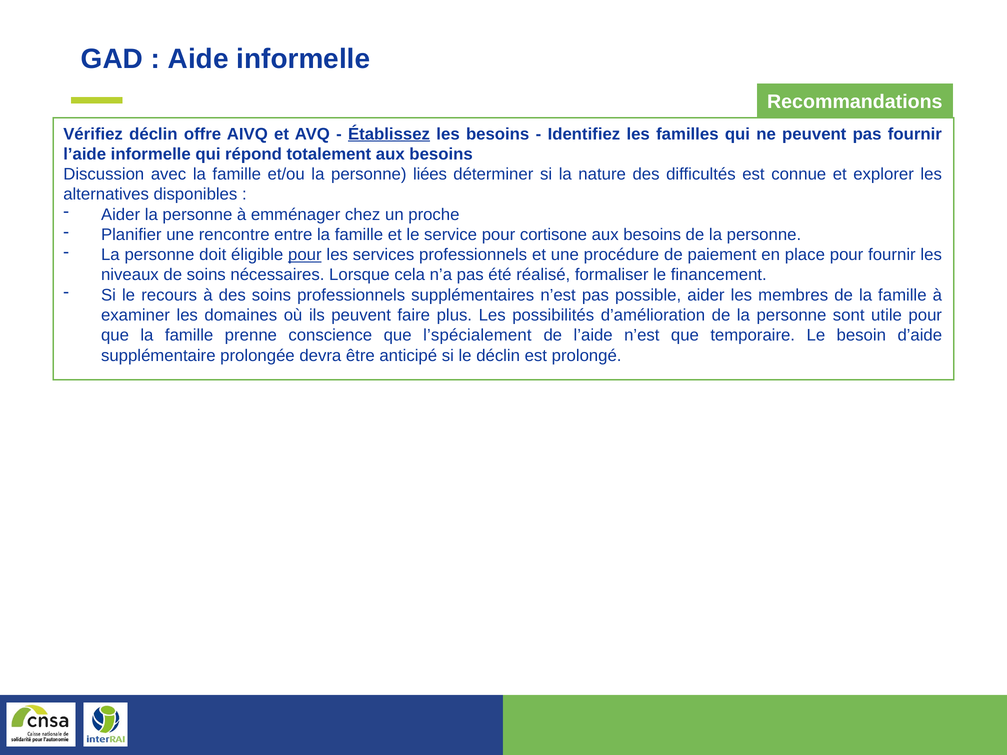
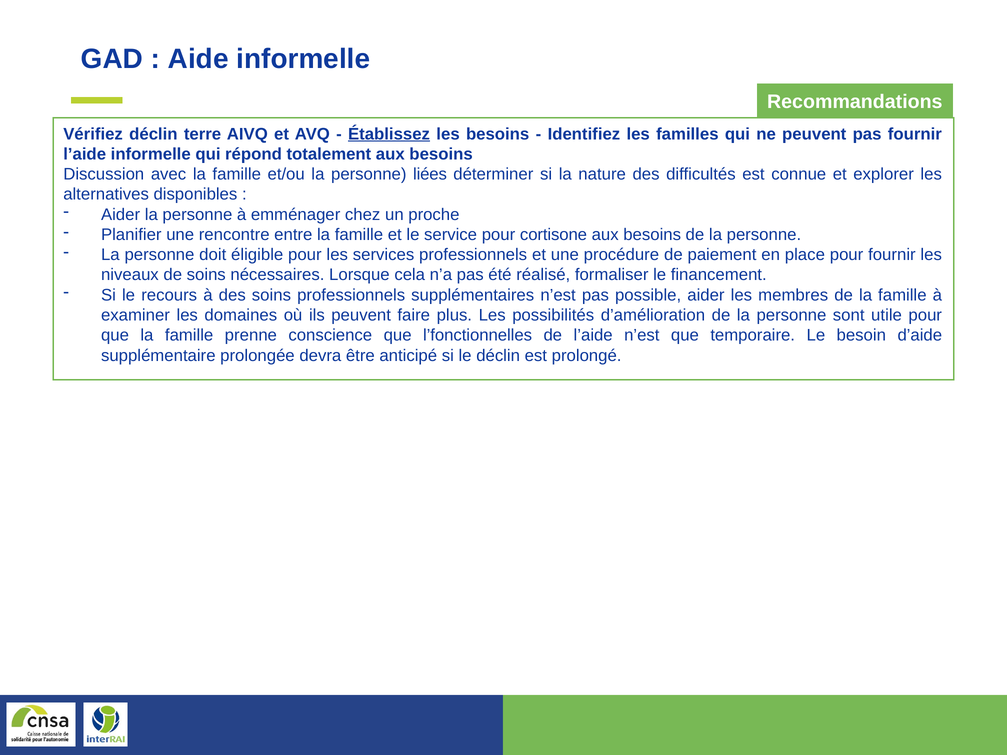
offre: offre -> terre
pour at (305, 255) underline: present -> none
l’spécialement: l’spécialement -> l’fonctionnelles
